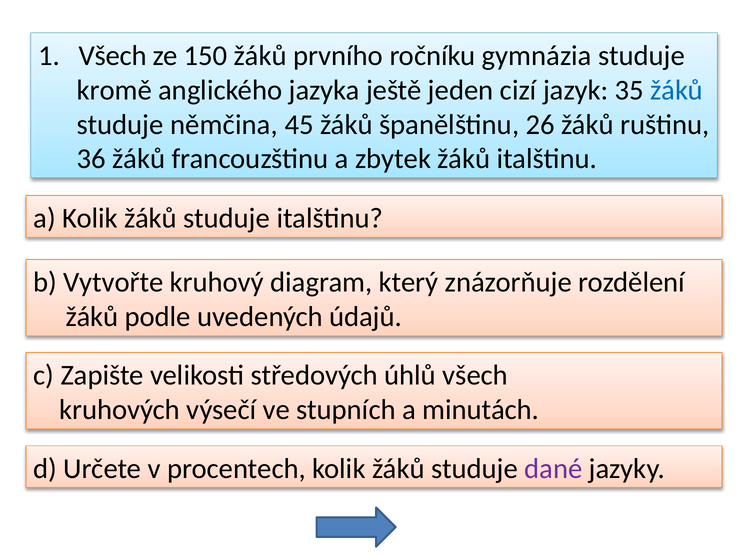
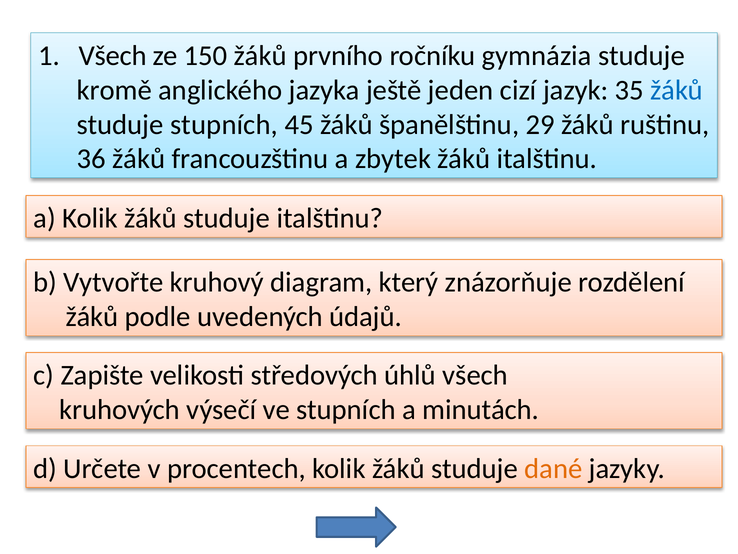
studuje němčina: němčina -> stupních
26: 26 -> 29
dané colour: purple -> orange
